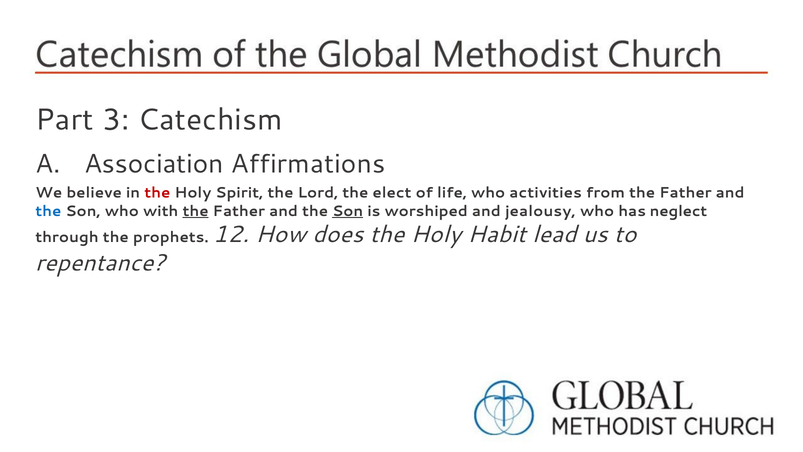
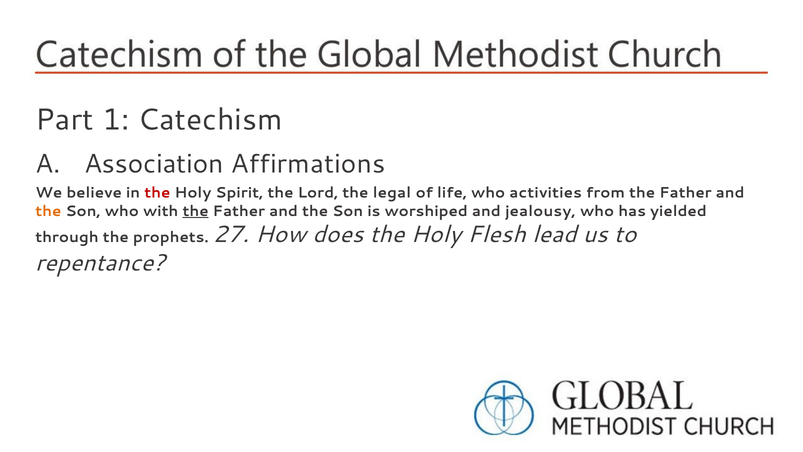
3: 3 -> 1
elect: elect -> legal
the at (48, 211) colour: blue -> orange
Son at (348, 211) underline: present -> none
neglect: neglect -> yielded
12: 12 -> 27
Habit: Habit -> Flesh
